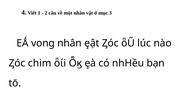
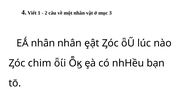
EǺ vọng: vọng -> nhân
